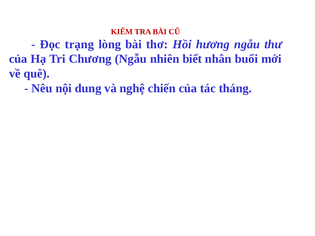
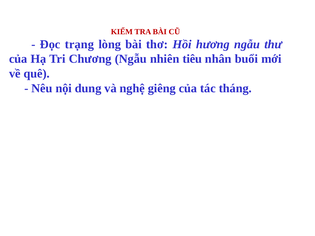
biết: biết -> tiêu
chiến: chiến -> giêng
